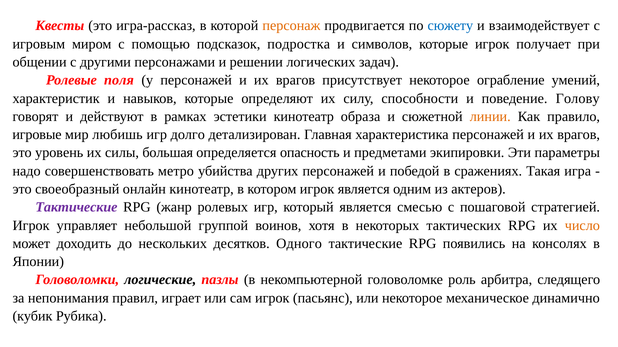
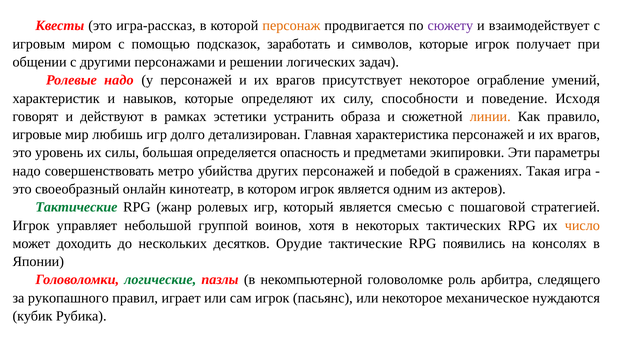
сюжету colour: blue -> purple
подростка: подростка -> заработать
Ролевые поля: поля -> надо
Голову: Голову -> Исходя
эстетики кинотеатр: кинотеатр -> устранить
Тактические at (76, 208) colour: purple -> green
Одного: Одного -> Орудие
логические colour: black -> green
непонимания: непонимания -> рукопашного
динамично: динамично -> нуждаются
